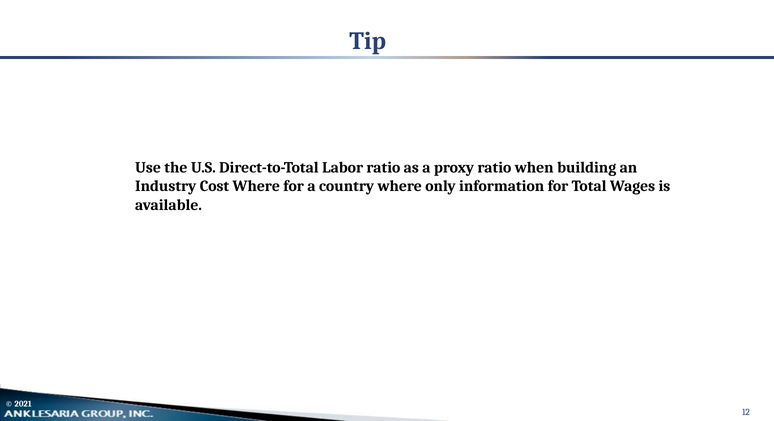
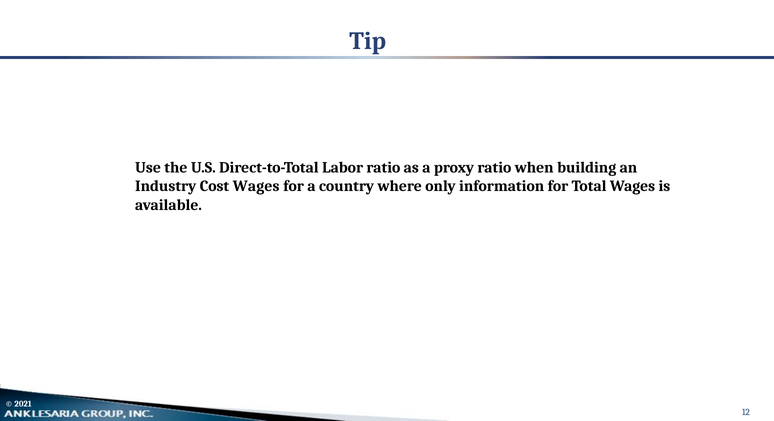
Cost Where: Where -> Wages
